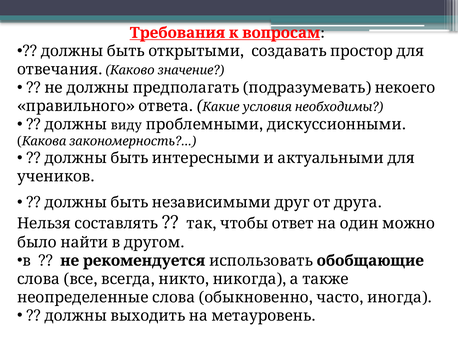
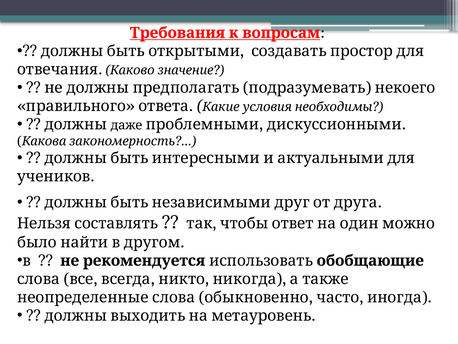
виду: виду -> даже
